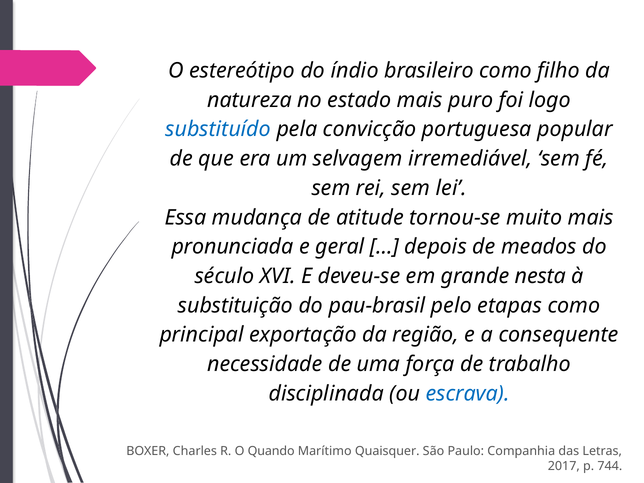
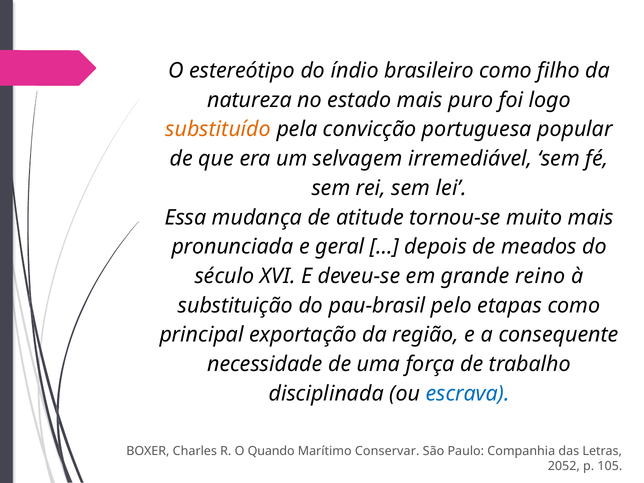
substituído colour: blue -> orange
nesta: nesta -> reino
Quaisquer: Quaisquer -> Conservar
2017: 2017 -> 2052
744: 744 -> 105
